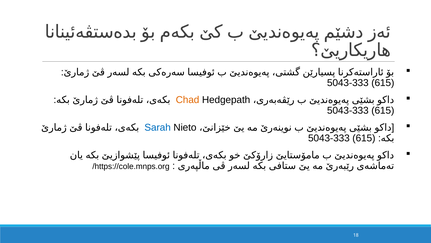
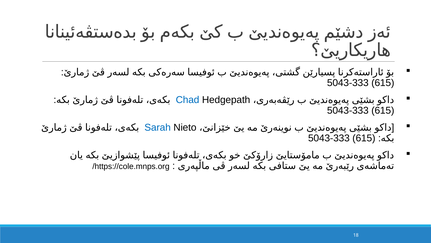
Chad colour: orange -> blue
